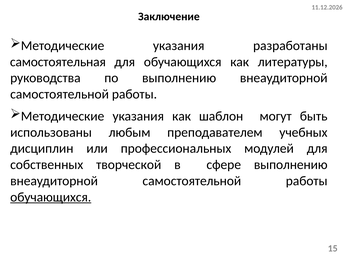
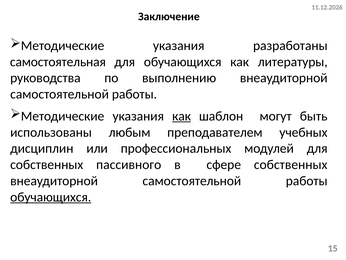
как at (182, 116) underline: none -> present
творческой: творческой -> пассивного
сфере выполнению: выполнению -> собственных
